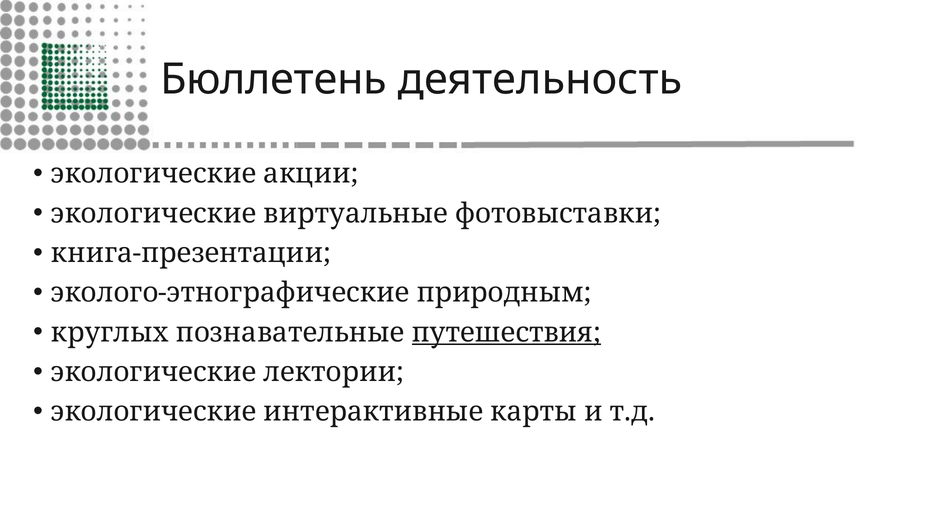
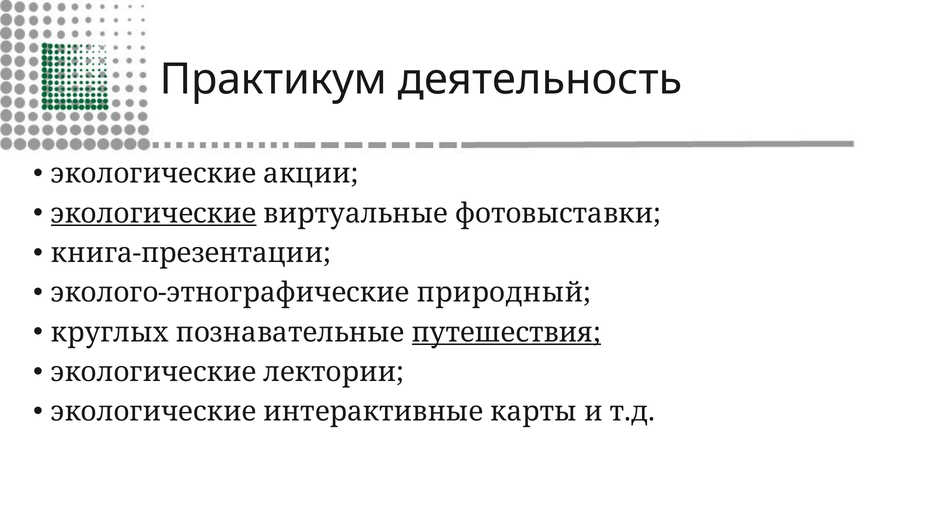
Бюллетень: Бюллетень -> Практикум
экологические at (154, 213) underline: none -> present
природным: природным -> природный
